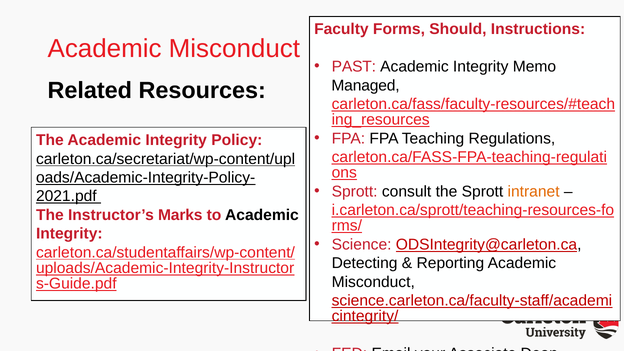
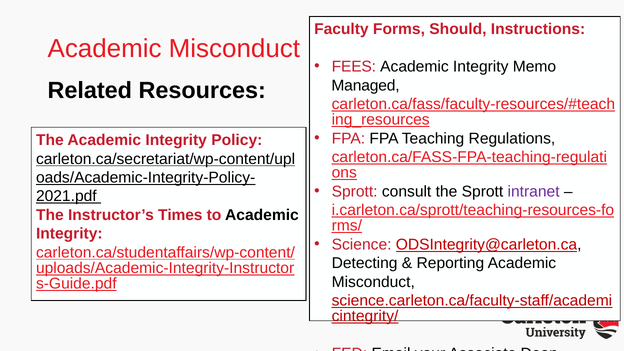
PAST: PAST -> FEES
intranet colour: orange -> purple
Marks: Marks -> Times
